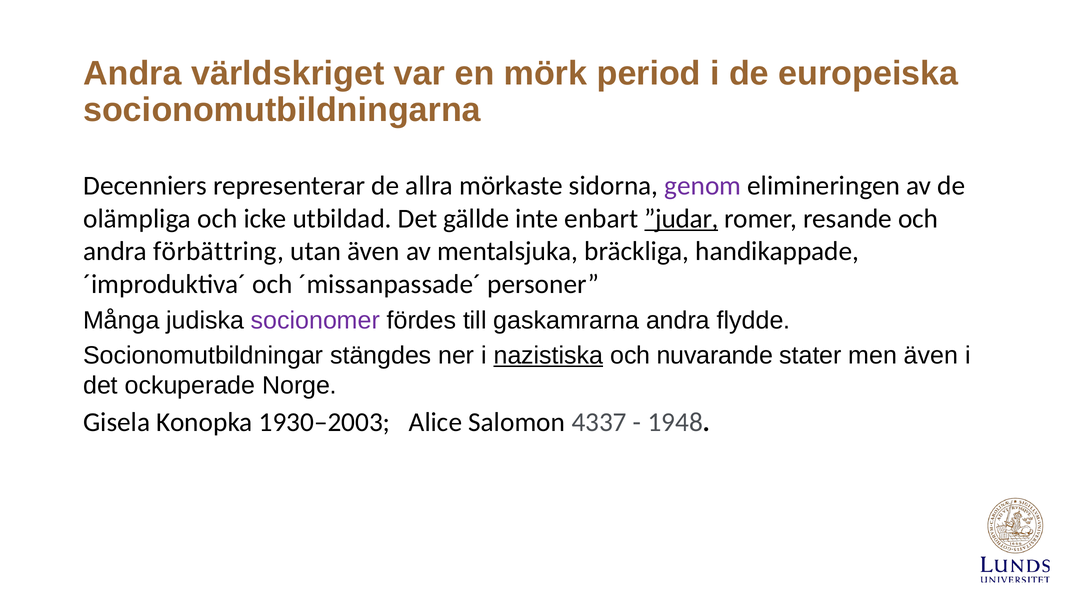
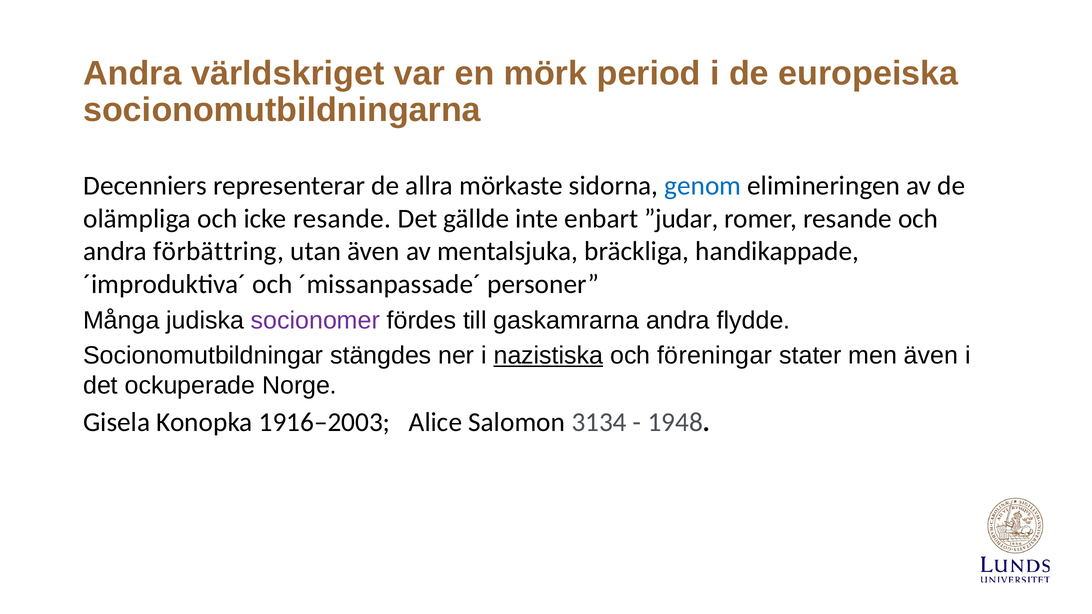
genom colour: purple -> blue
icke utbildad: utbildad -> resande
”judar underline: present -> none
nuvarande: nuvarande -> föreningar
1930–2003: 1930–2003 -> 1916–2003
4337: 4337 -> 3134
